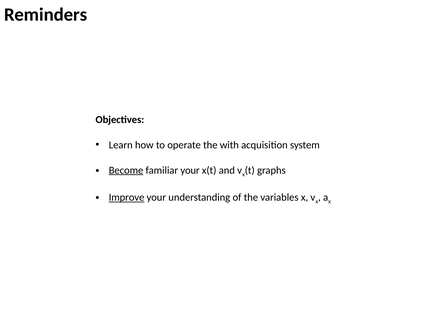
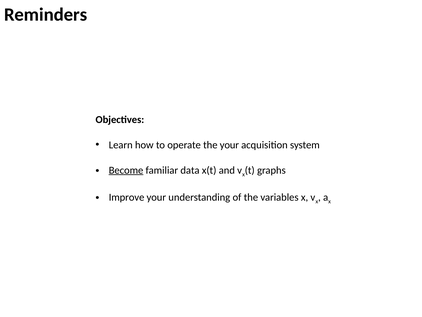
the with: with -> your
familiar your: your -> data
Improve underline: present -> none
